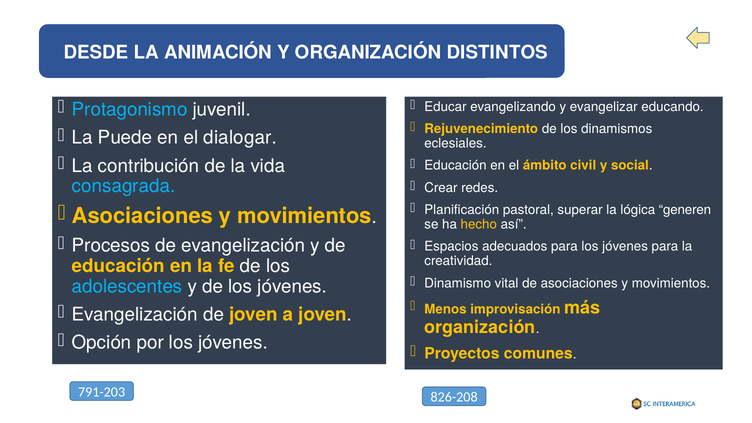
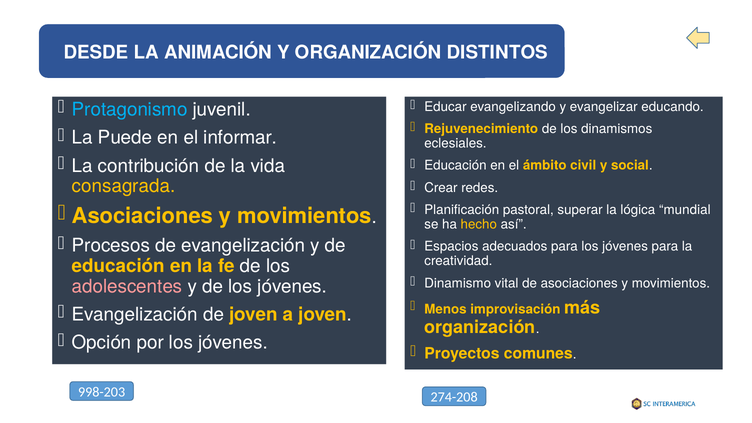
dialogar: dialogar -> informar
consagrada colour: light blue -> yellow
generen: generen -> mundial
adolescentes colour: light blue -> pink
791-203: 791-203 -> 998-203
826-208: 826-208 -> 274-208
